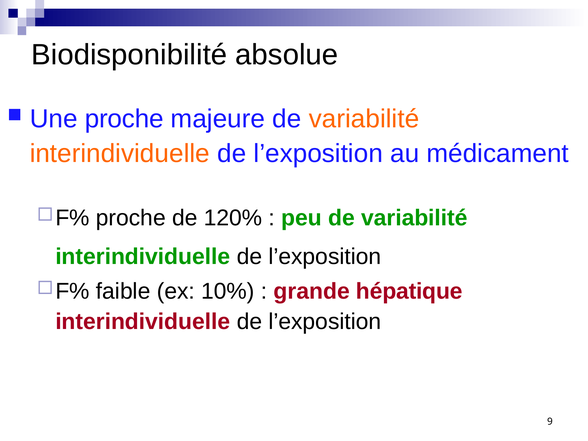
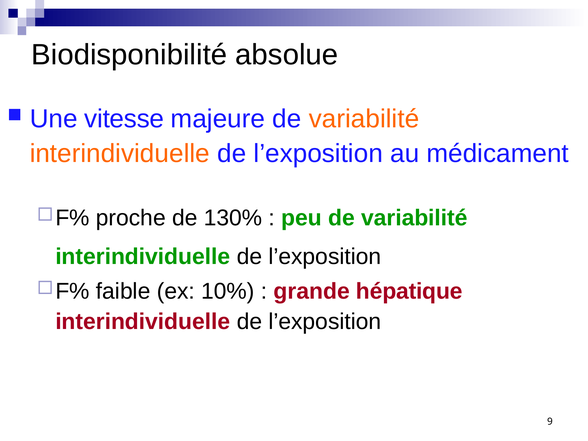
Une proche: proche -> vitesse
120%: 120% -> 130%
